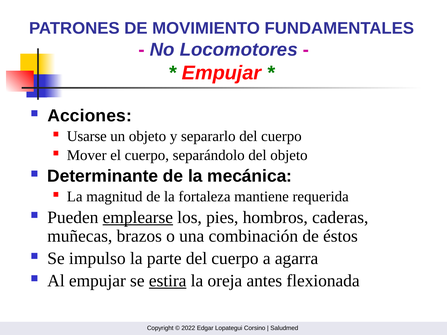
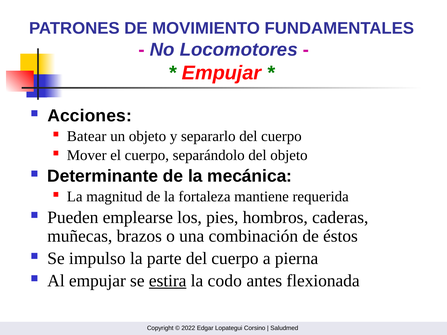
Usarse: Usarse -> Batear
emplearse underline: present -> none
agarra: agarra -> pierna
oreja: oreja -> codo
